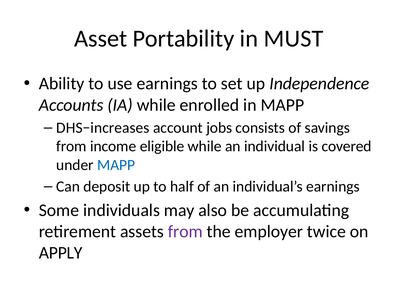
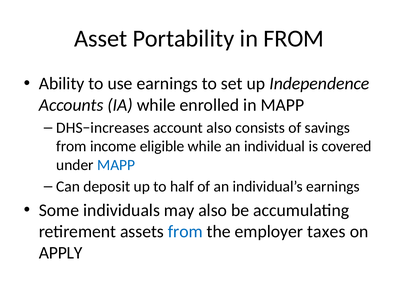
in MUST: MUST -> FROM
account jobs: jobs -> also
from at (185, 231) colour: purple -> blue
twice: twice -> taxes
